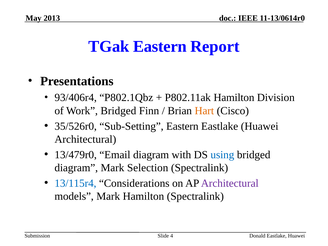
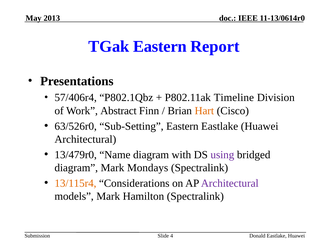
93/406r4: 93/406r4 -> 57/406r4
P802.11ak Hamilton: Hamilton -> Timeline
Work Bridged: Bridged -> Abstract
35/526r0: 35/526r0 -> 63/526r0
Email: Email -> Name
using colour: blue -> purple
Selection: Selection -> Mondays
13/115r4 colour: blue -> orange
